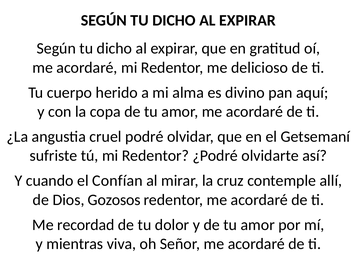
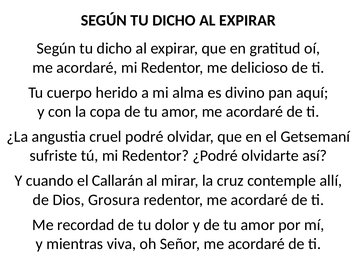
Confían: Confían -> Callarán
Gozosos: Gozosos -> Grosura
